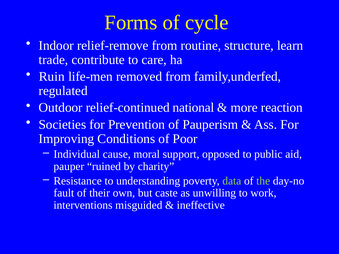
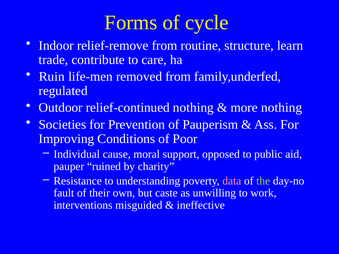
relief-continued national: national -> nothing
more reaction: reaction -> nothing
data colour: light green -> pink
